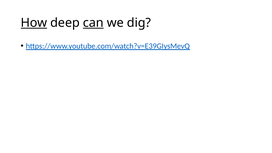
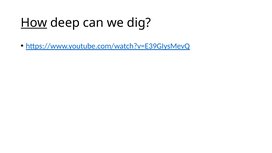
can underline: present -> none
